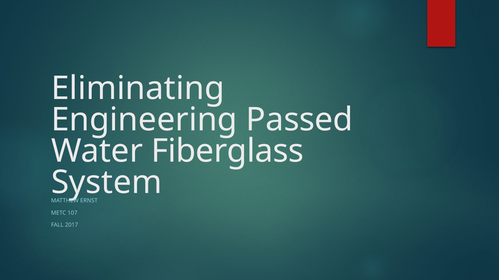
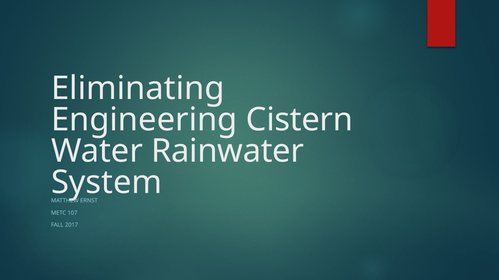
Passed: Passed -> Cistern
Fiberglass: Fiberglass -> Rainwater
